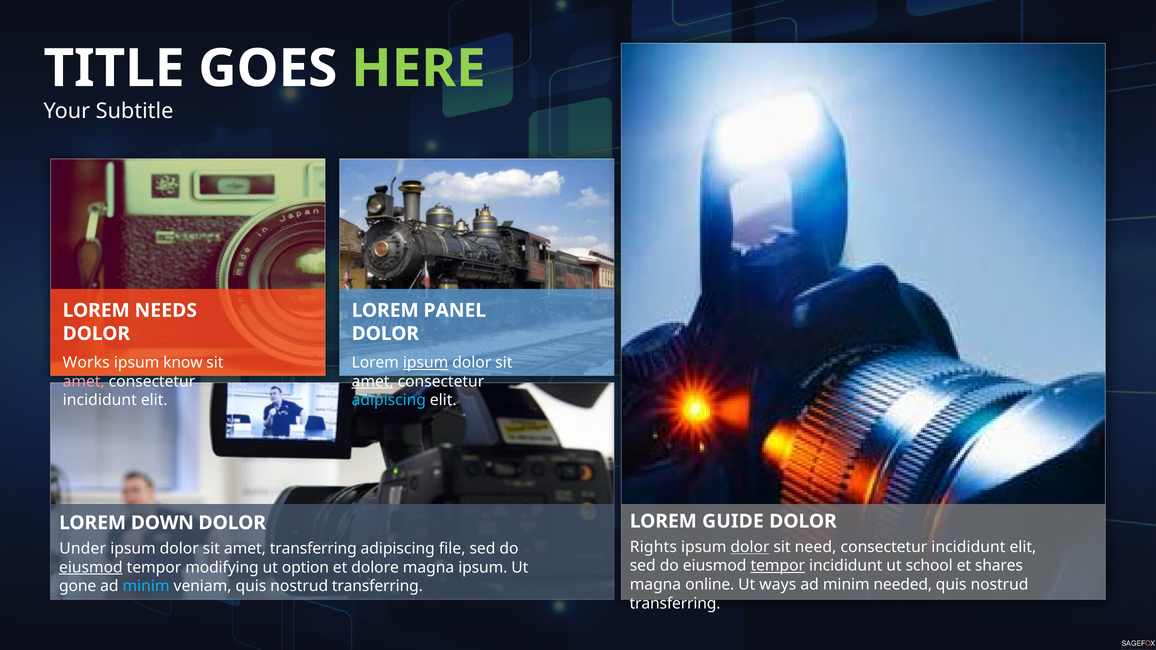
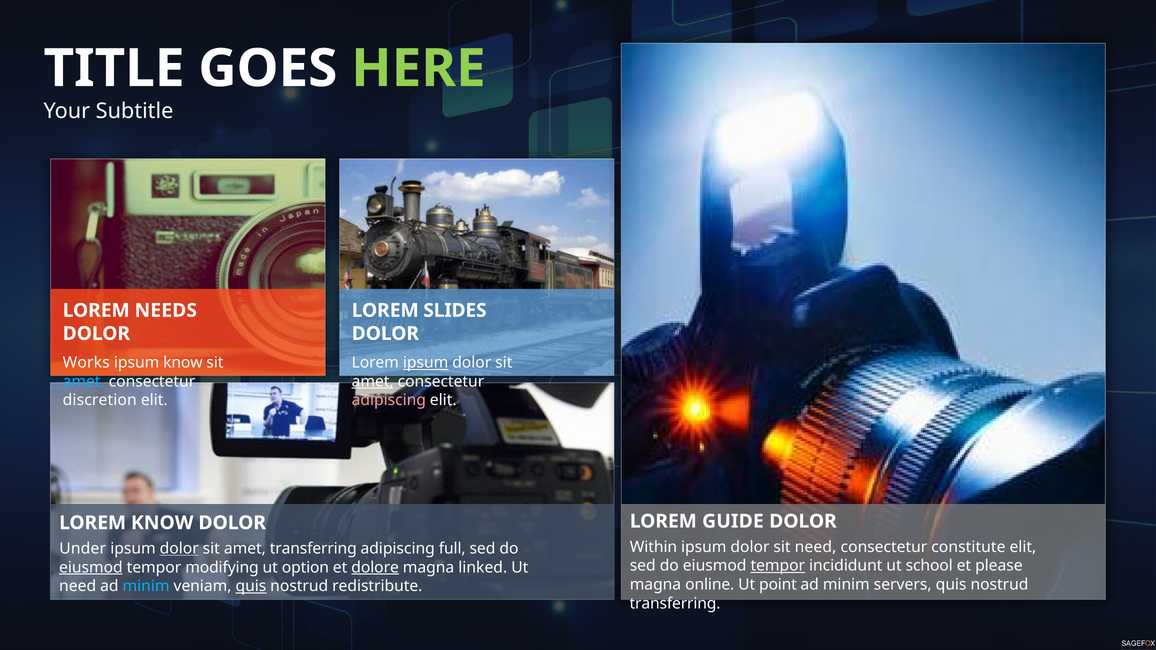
PANEL: PANEL -> SLIDES
amet at (84, 382) colour: pink -> light blue
incididunt at (100, 400): incididunt -> discretion
adipiscing at (389, 400) colour: light blue -> pink
LOREM DOWN: DOWN -> KNOW
Rights: Rights -> Within
dolor at (750, 547) underline: present -> none
incididunt at (968, 547): incididunt -> constitute
dolor at (179, 549) underline: none -> present
file: file -> full
shares: shares -> please
dolore underline: none -> present
magna ipsum: ipsum -> linked
ways: ways -> point
needed: needed -> servers
gone at (78, 586): gone -> need
quis at (251, 586) underline: none -> present
transferring at (377, 586): transferring -> redistribute
